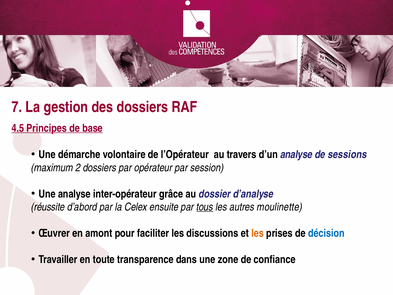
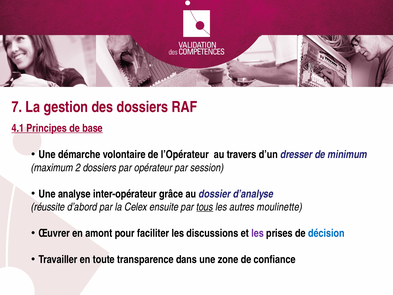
4.5: 4.5 -> 4.1
d’un analyse: analyse -> dresser
sessions: sessions -> minimum
les at (258, 233) colour: orange -> purple
